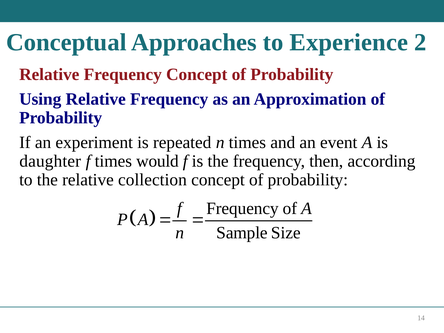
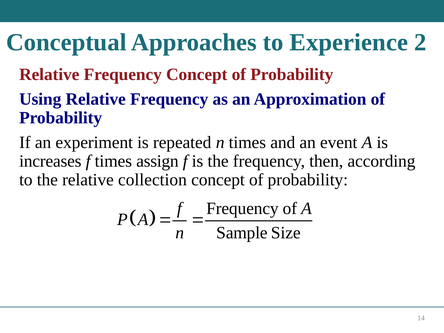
daughter: daughter -> increases
would: would -> assign
